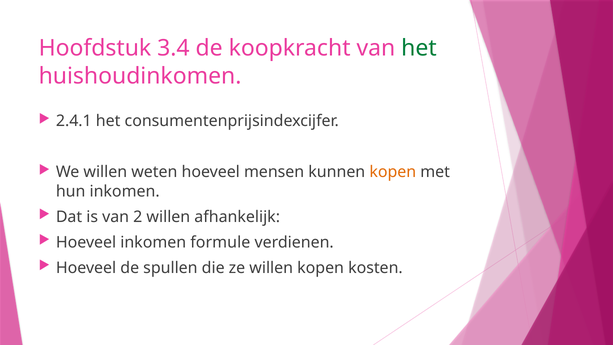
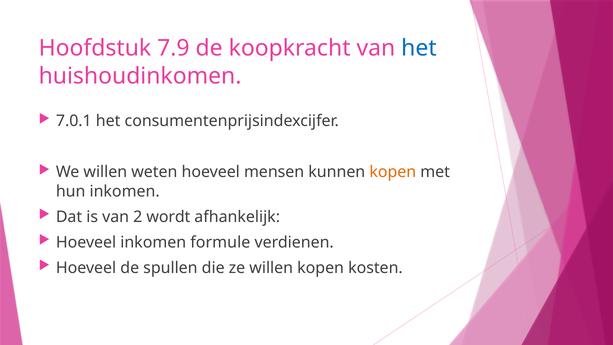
3.4: 3.4 -> 7.9
het at (419, 48) colour: green -> blue
2.4.1: 2.4.1 -> 7.0.1
2 willen: willen -> wordt
